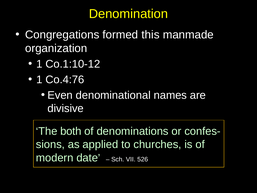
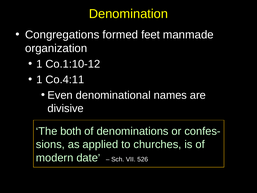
this: this -> feet
Co.4:76: Co.4:76 -> Co.4:11
